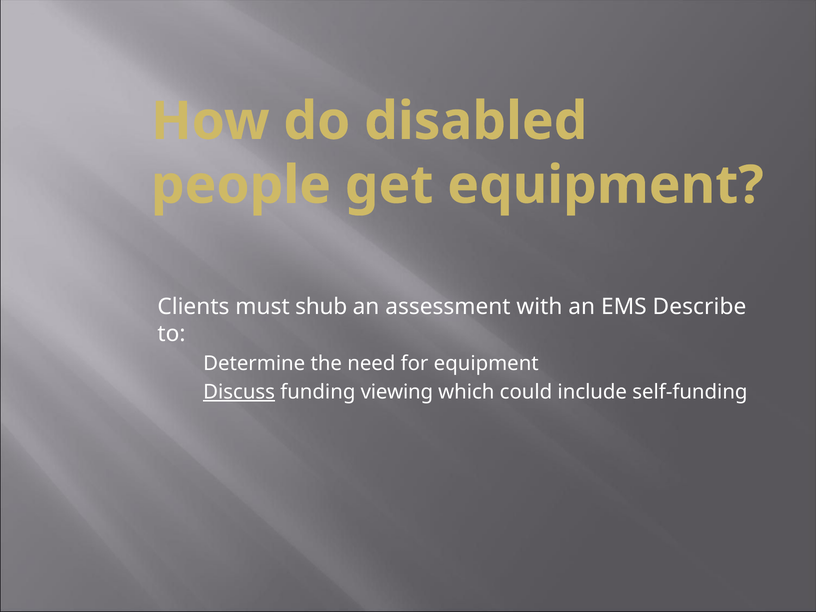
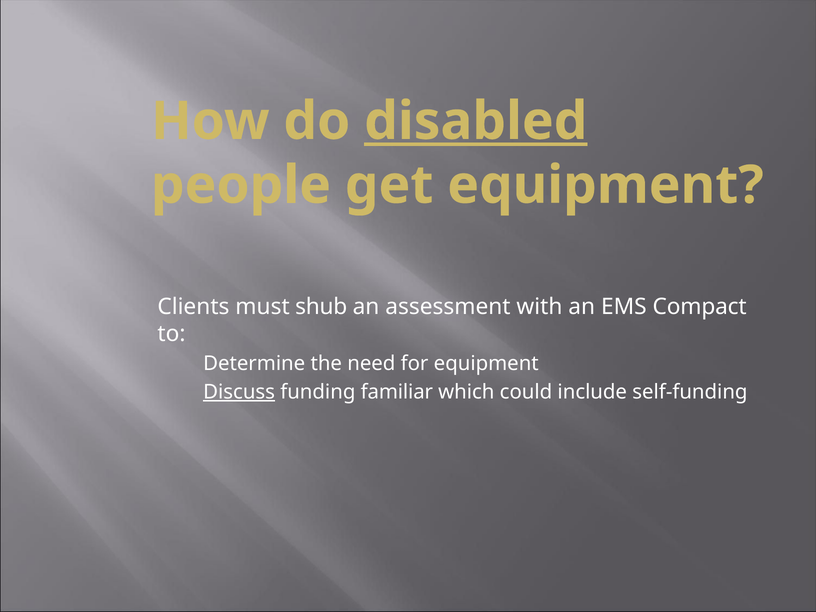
disabled underline: none -> present
Describe: Describe -> Compact
viewing: viewing -> familiar
